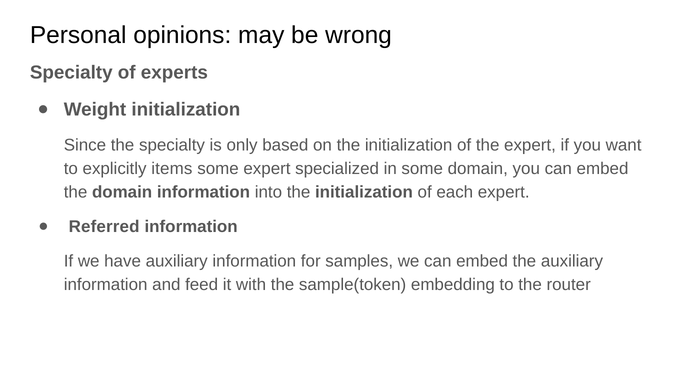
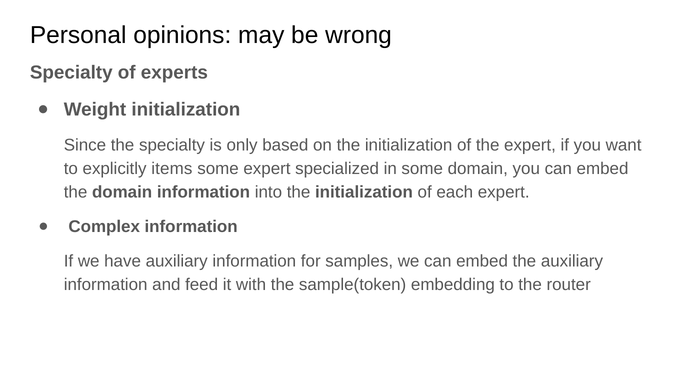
Referred: Referred -> Complex
